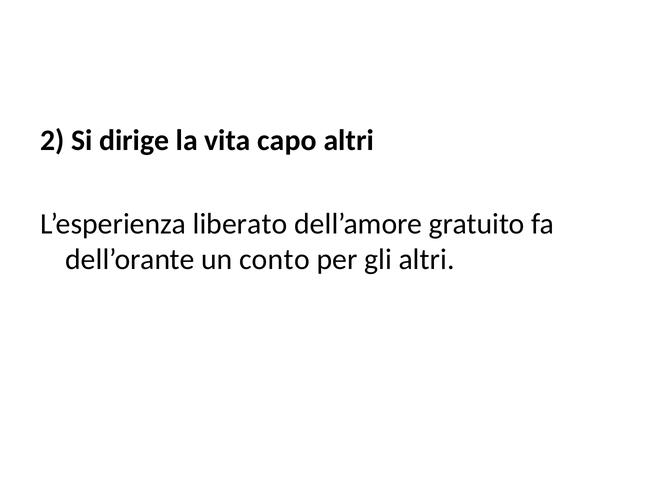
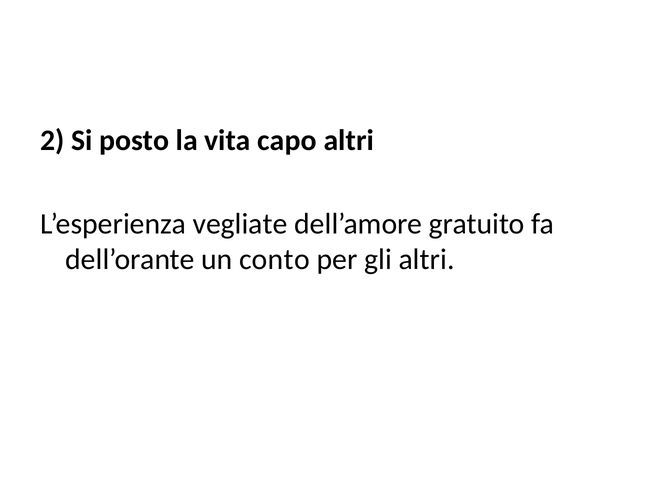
dirige: dirige -> posto
liberato: liberato -> vegliate
